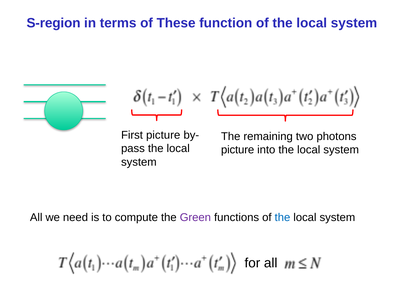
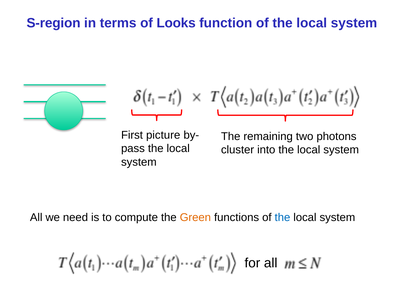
These: These -> Looks
picture at (238, 150): picture -> cluster
Green colour: purple -> orange
